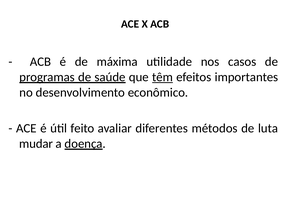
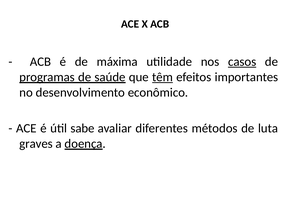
casos underline: none -> present
feito: feito -> sabe
mudar: mudar -> graves
